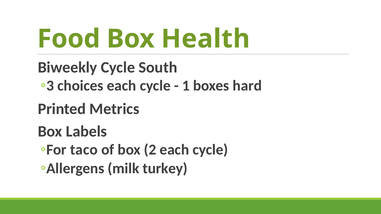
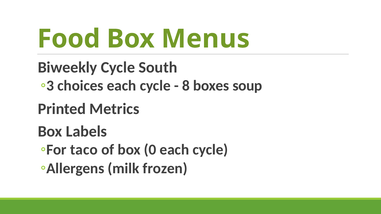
Health: Health -> Menus
1: 1 -> 8
hard: hard -> soup
2: 2 -> 0
turkey: turkey -> frozen
